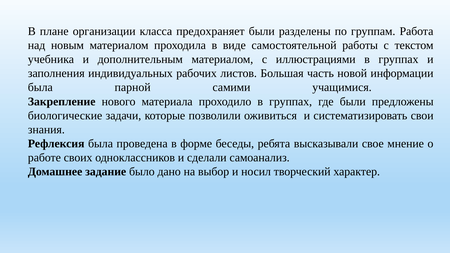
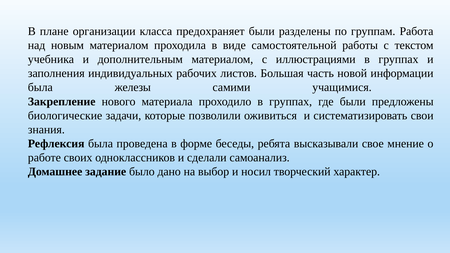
парной: парной -> железы
